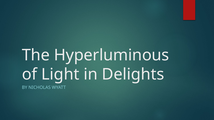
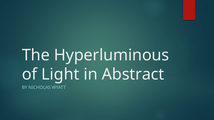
Delights: Delights -> Abstract
